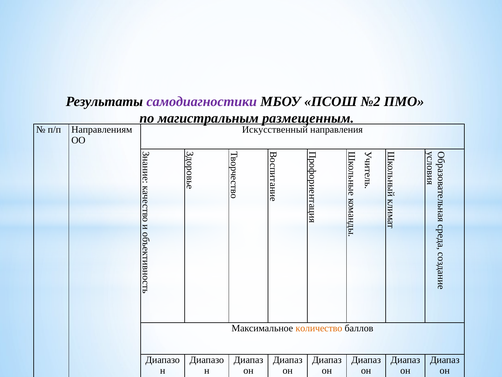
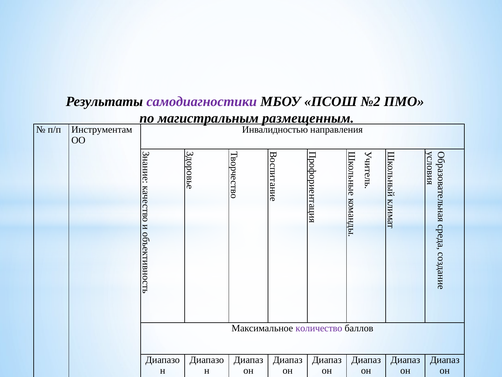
Направлениям: Направлениям -> Инструментам
Искусственный: Искусственный -> Инвалидностью
количество colour: orange -> purple
